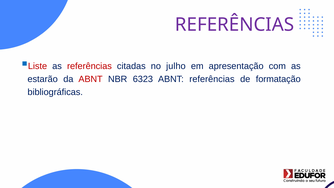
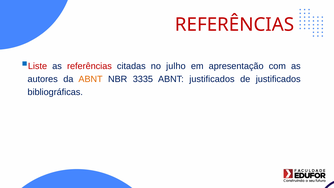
REFERÊNCIAS at (235, 25) colour: purple -> red
estarão: estarão -> autores
ABNT at (91, 79) colour: red -> orange
6323: 6323 -> 3335
ABNT referências: referências -> justificados
de formatação: formatação -> justificados
